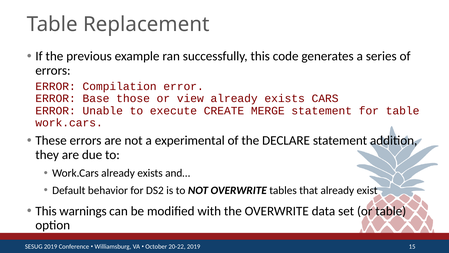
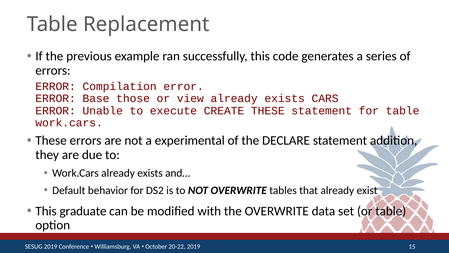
CREATE MERGE: MERGE -> THESE
warnings: warnings -> graduate
